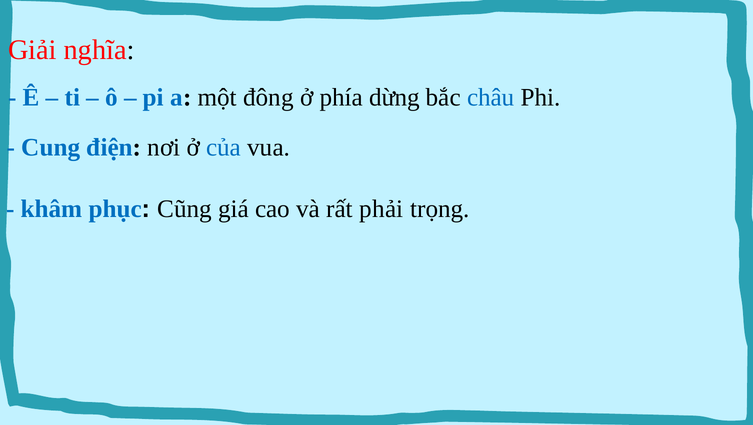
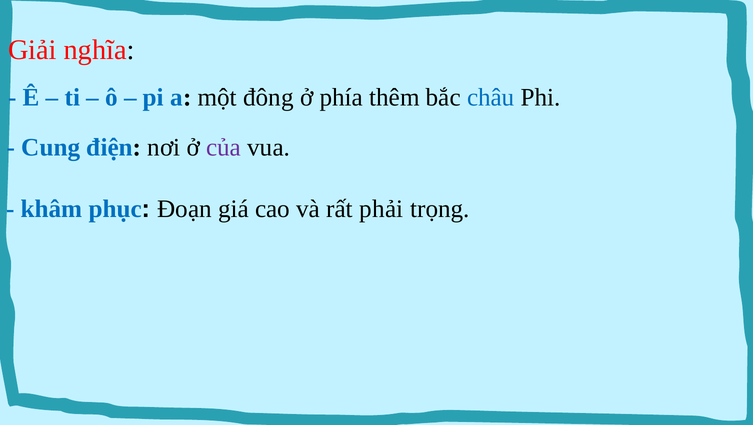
dừng: dừng -> thêm
của colour: blue -> purple
Cũng: Cũng -> Đoạn
